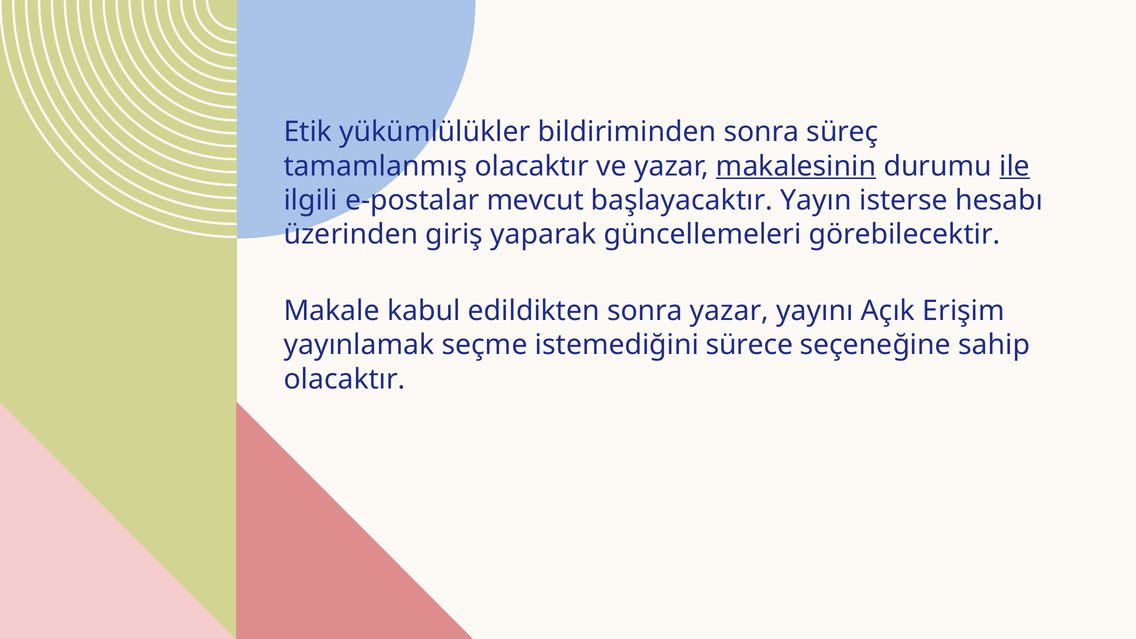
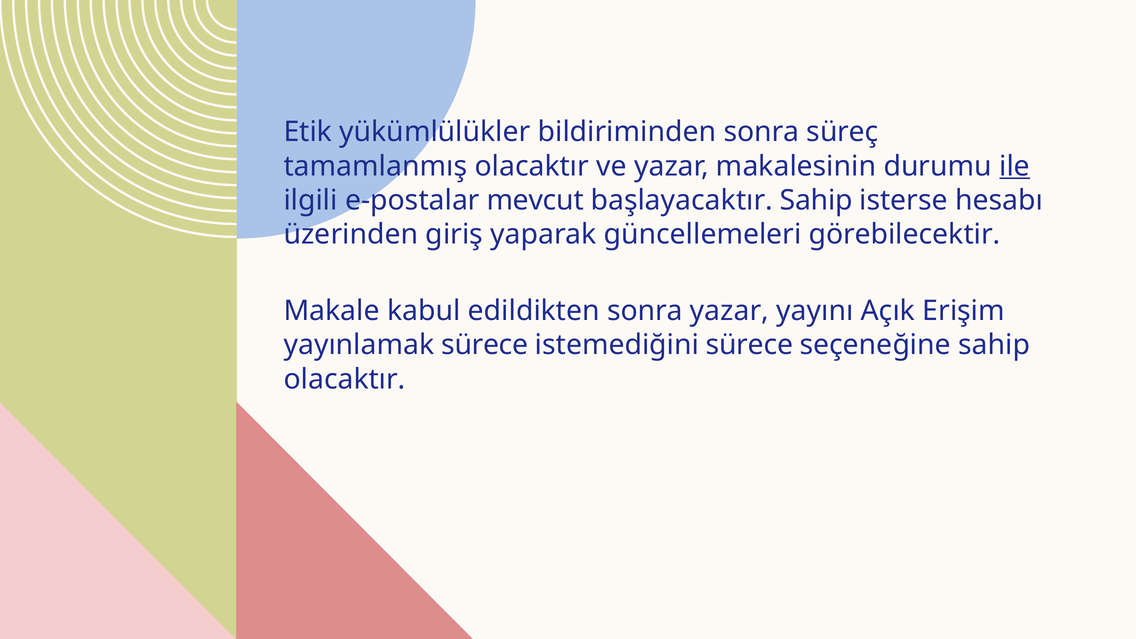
makalesinin underline: present -> none
başlayacaktır Yayın: Yayın -> Sahip
yayınlamak seçme: seçme -> sürece
